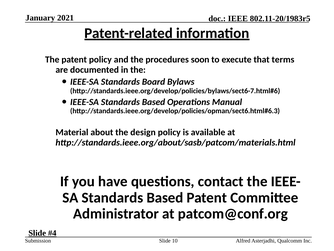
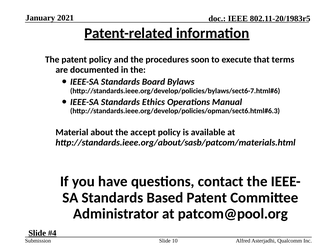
IEEE-SA Standards Based: Based -> Ethics
design: design -> accept
patcom@conf.org: patcom@conf.org -> patcom@pool.org
